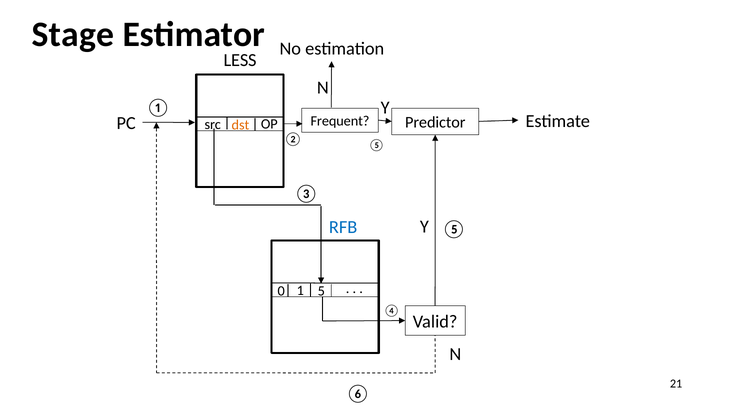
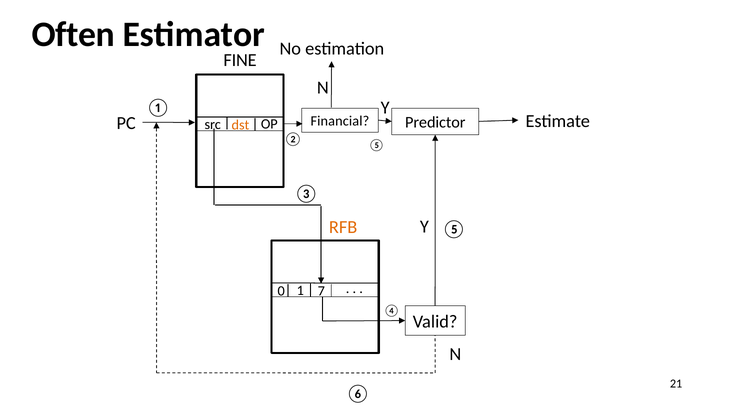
Stage: Stage -> Often
LESS: LESS -> FINE
Frequent: Frequent -> Financial
RFB colour: blue -> orange
5: 5 -> 7
